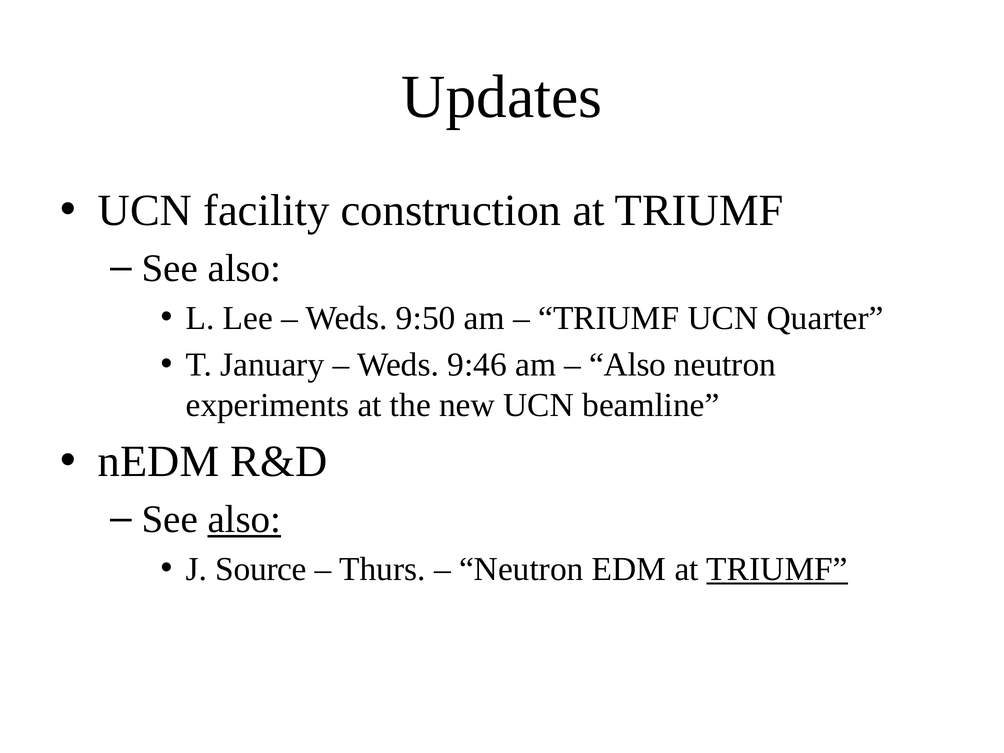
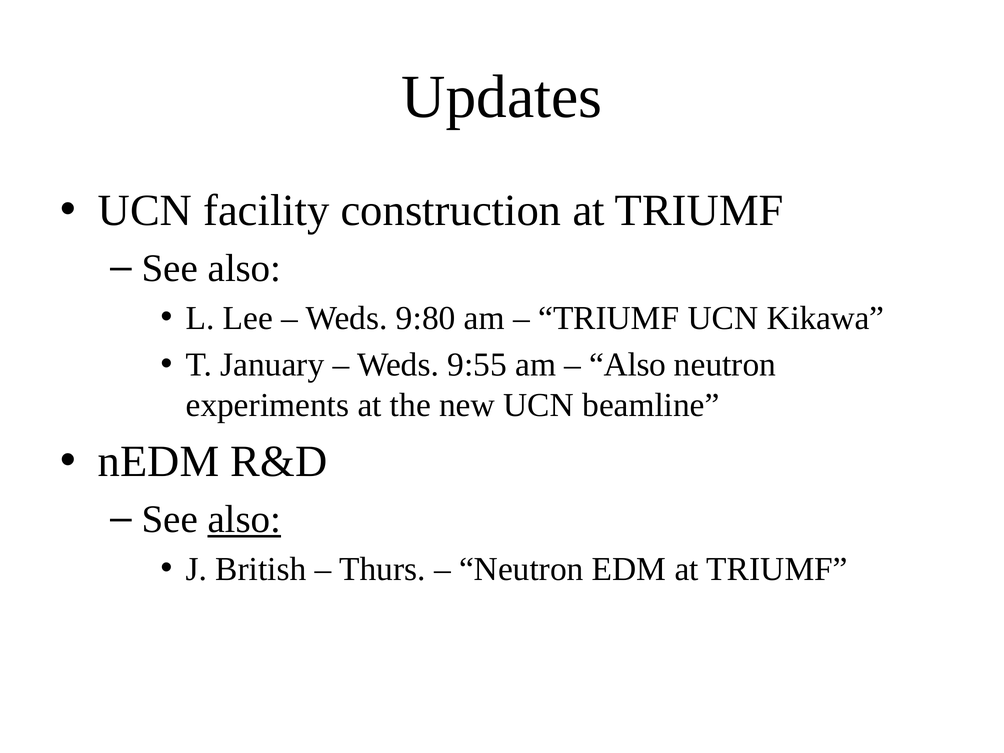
9:50: 9:50 -> 9:80
Quarter: Quarter -> Kikawa
9:46: 9:46 -> 9:55
Source: Source -> British
TRIUMF at (777, 569) underline: present -> none
